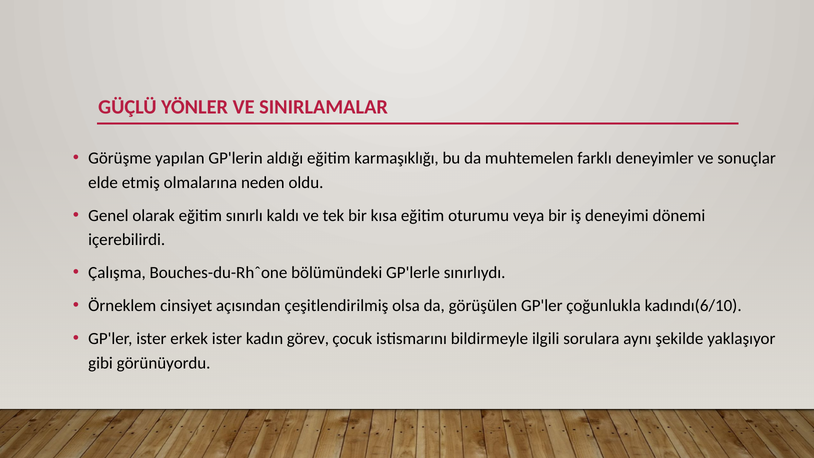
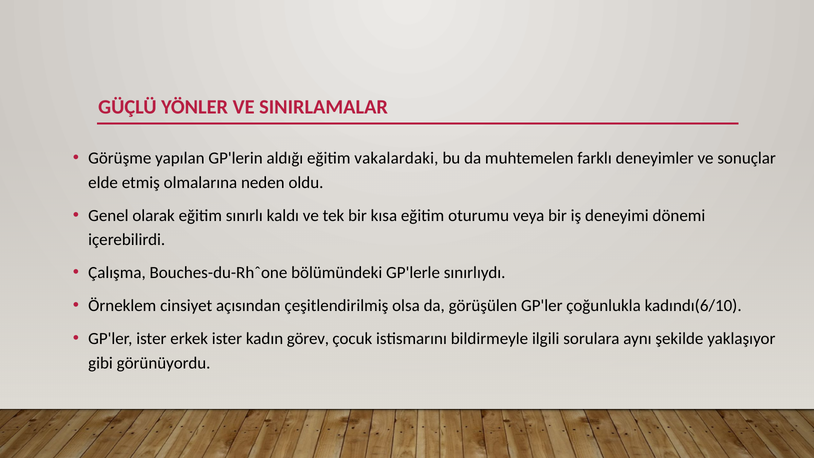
karmaşıklığı: karmaşıklığı -> vakalardaki
